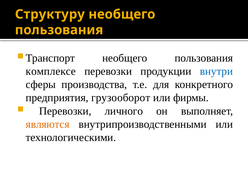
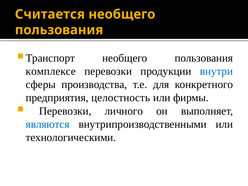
Структуру: Структуру -> Считается
грузооборот: грузооборот -> целостность
являются colour: orange -> blue
